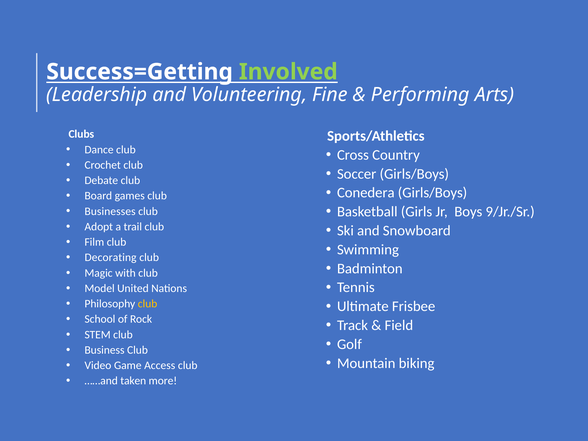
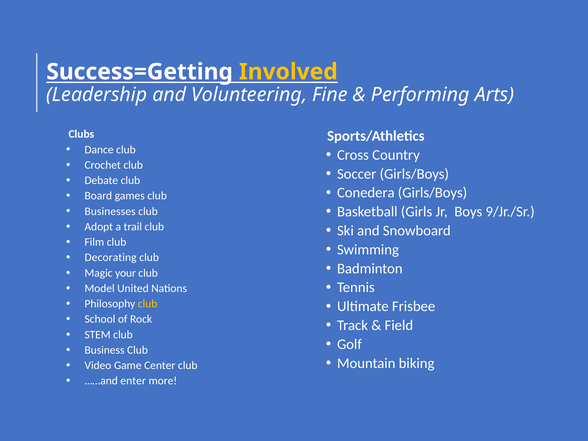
Involved colour: light green -> yellow
with: with -> your
Access: Access -> Center
taken: taken -> enter
